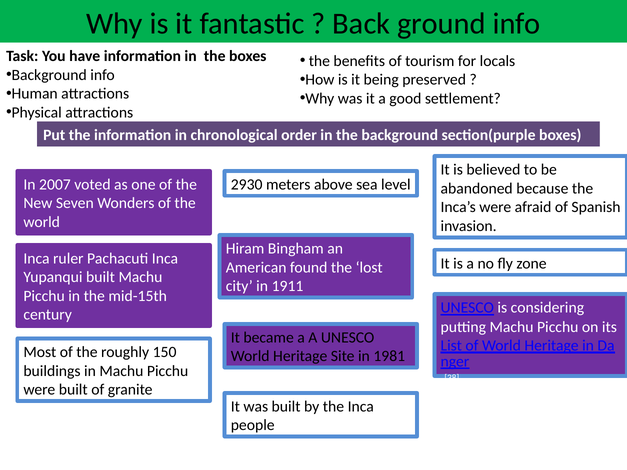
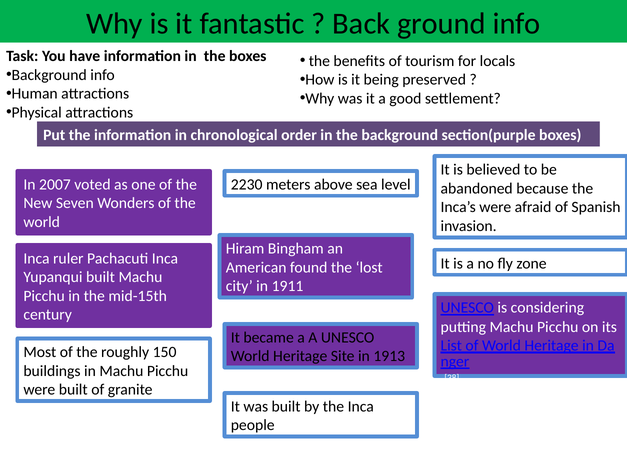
2930: 2930 -> 2230
1981: 1981 -> 1913
